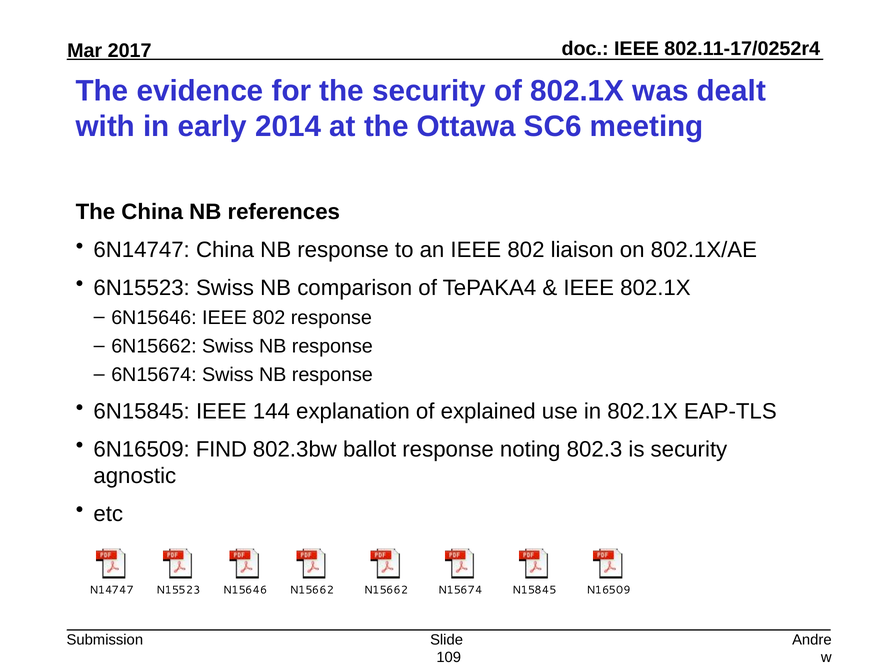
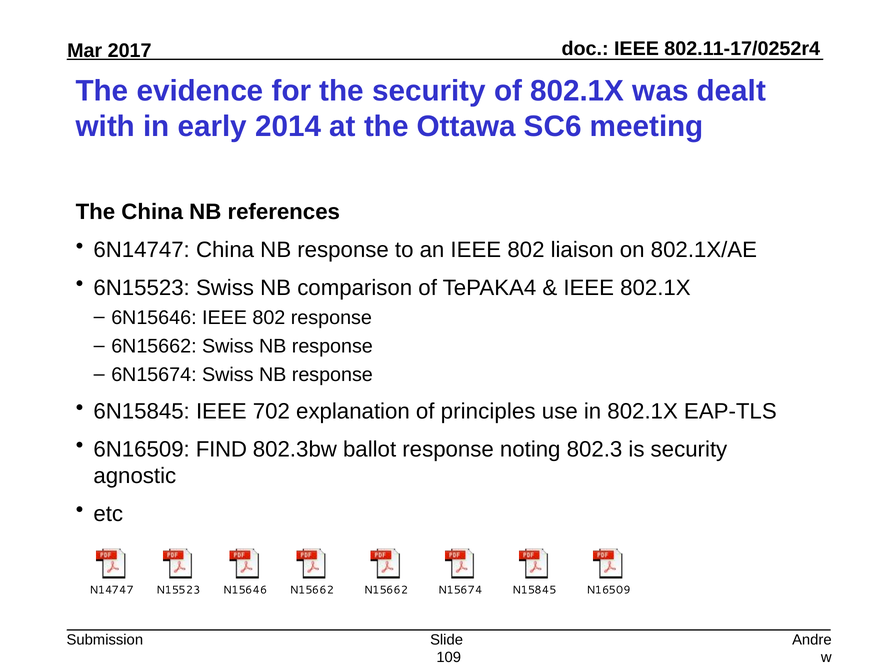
144: 144 -> 702
explained: explained -> principles
